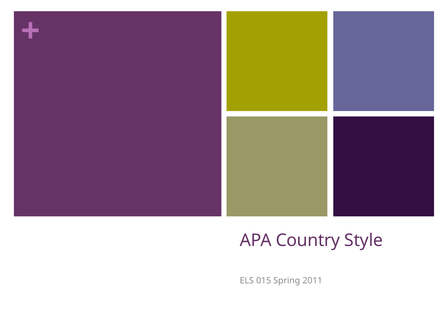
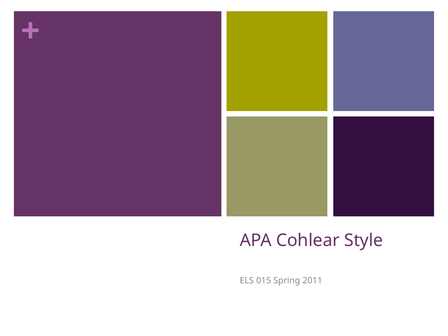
Country: Country -> Cohlear
